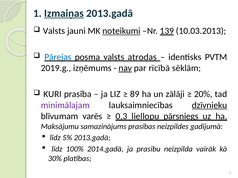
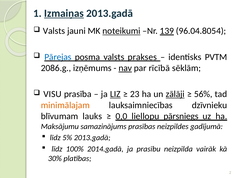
10.03.2013: 10.03.2013 -> 96.04.8054
atrodas: atrodas -> prakses
2019.g: 2019.g -> 2086.g
KURI: KURI -> VISU
LIZ underline: none -> present
89: 89 -> 23
zālāji underline: none -> present
20%: 20% -> 56%
minimālajam colour: purple -> orange
dzīvnieku underline: present -> none
varēs: varēs -> lauks
0,3: 0,3 -> 0,0
